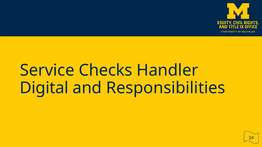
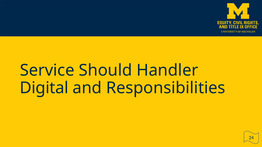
Checks: Checks -> Should
